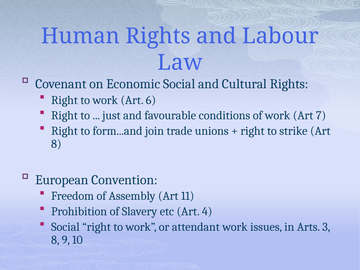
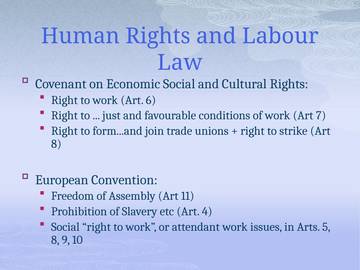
3: 3 -> 5
